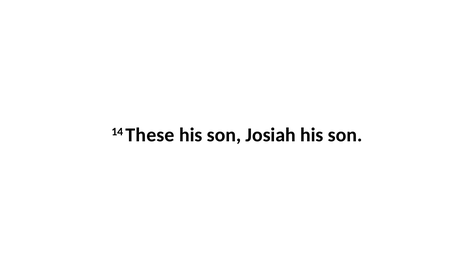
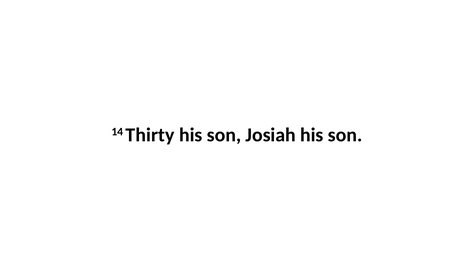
These: These -> Thirty
